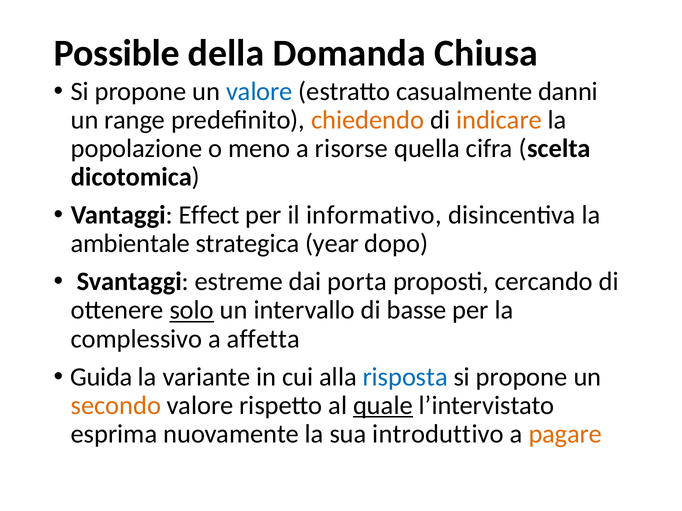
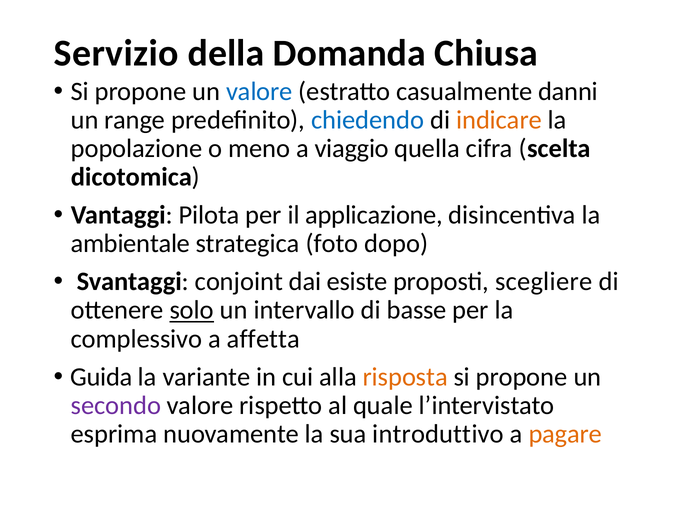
Possible: Possible -> Servizio
chiedendo colour: orange -> blue
risorse: risorse -> viaggio
Effect: Effect -> Pilota
informativo: informativo -> applicazione
year: year -> foto
estreme: estreme -> conjoint
porta: porta -> esiste
cercando: cercando -> scegliere
risposta colour: blue -> orange
secondo colour: orange -> purple
quale underline: present -> none
